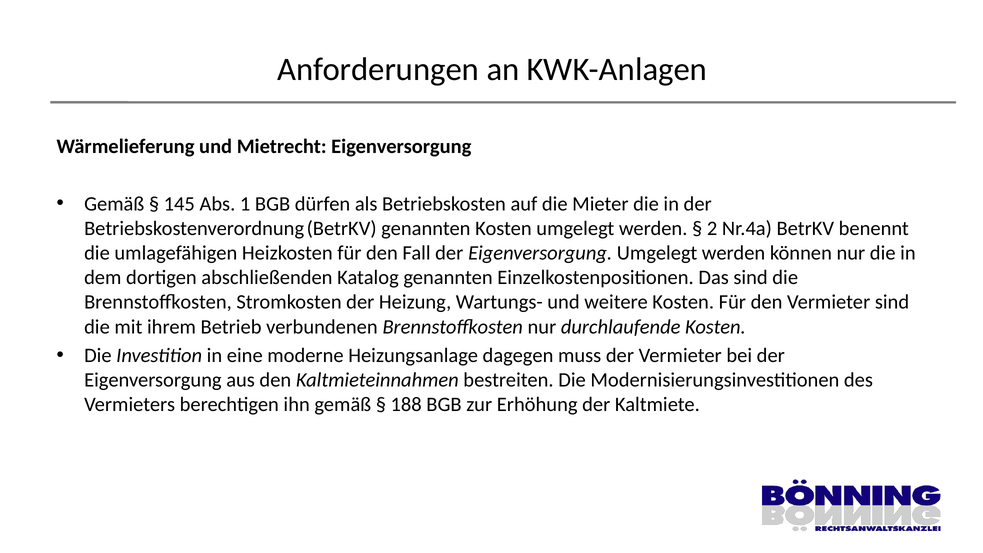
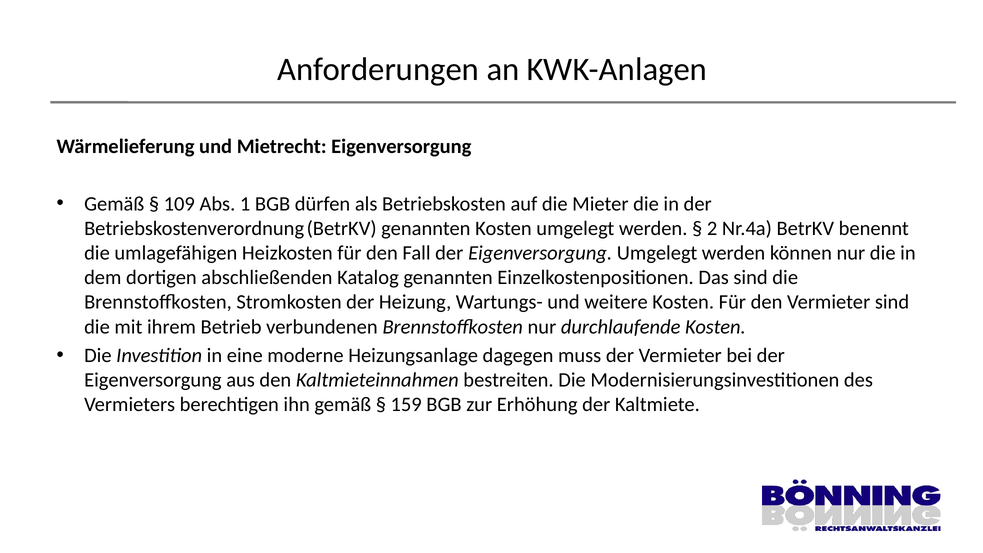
145: 145 -> 109
188: 188 -> 159
